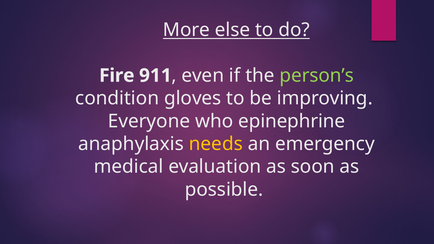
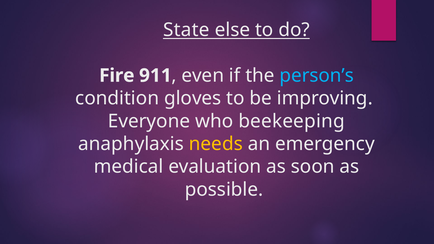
More: More -> State
person’s colour: light green -> light blue
epinephrine: epinephrine -> beekeeping
